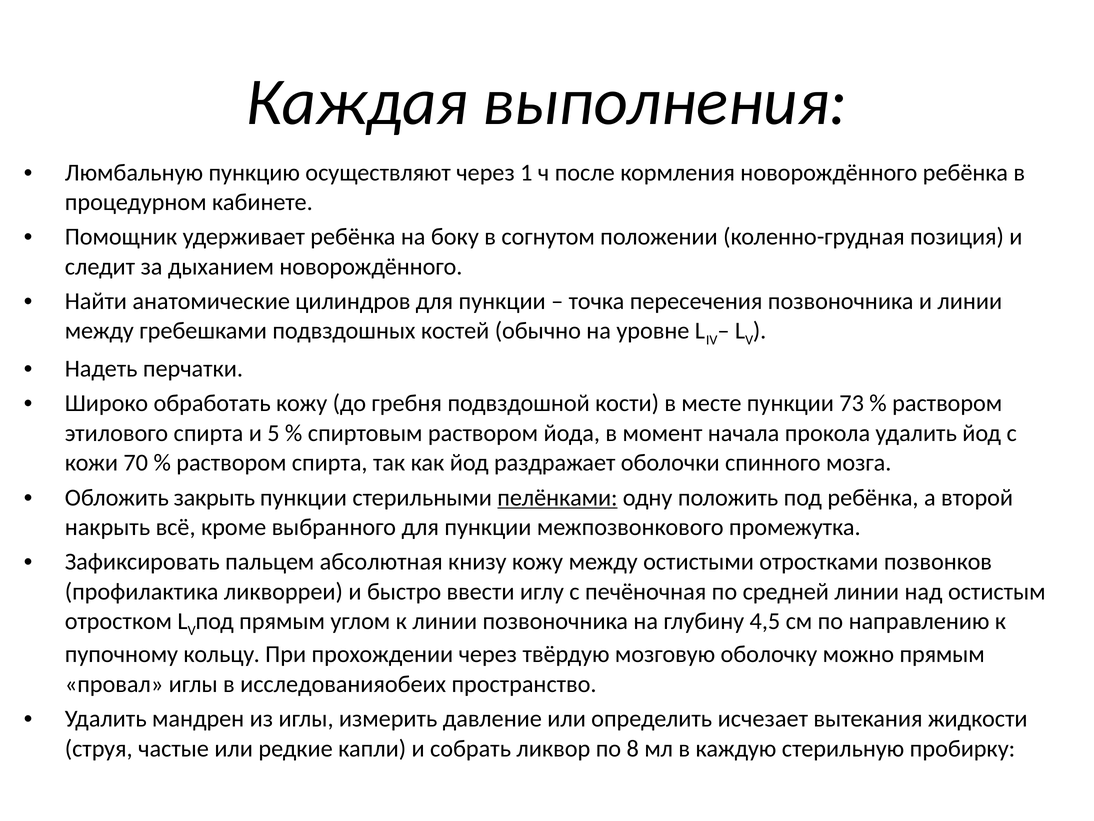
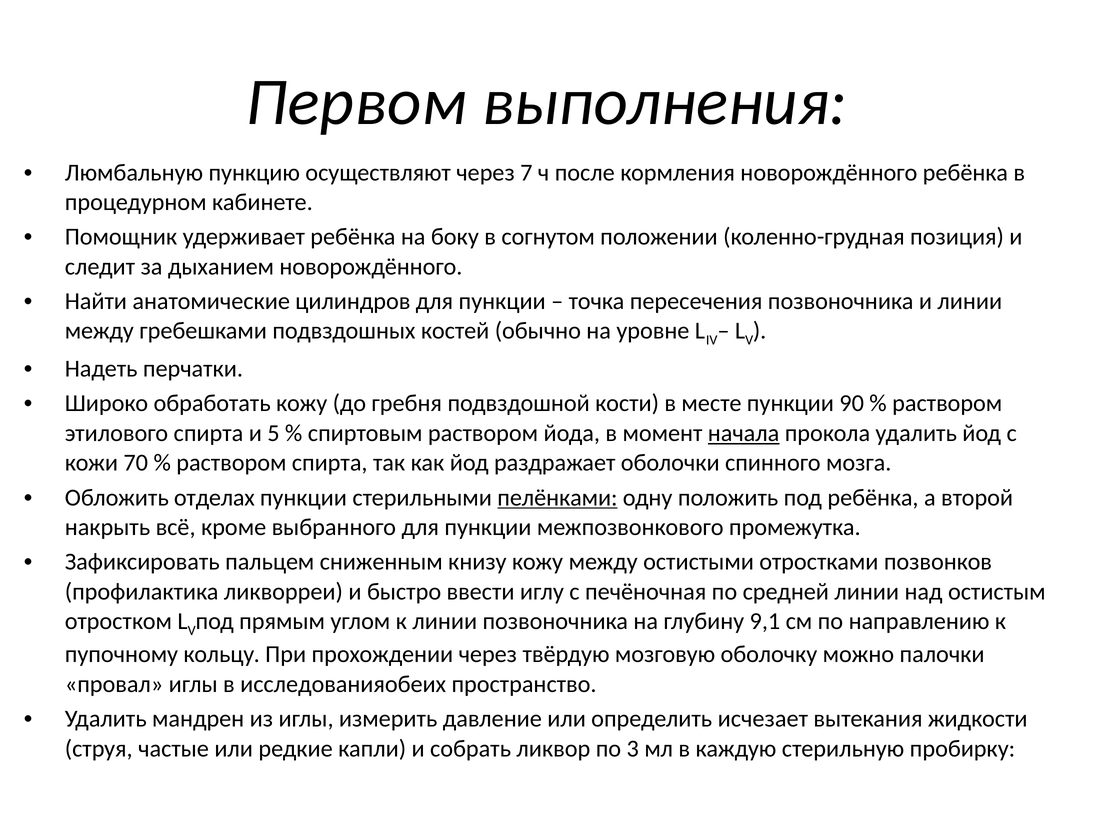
Каждая: Каждая -> Первом
1: 1 -> 7
73: 73 -> 90
начала underline: none -> present
закрыть: закрыть -> отделах
абсолютная: абсолютная -> сниженным
4,5: 4,5 -> 9,1
можно прямым: прямым -> палочки
8: 8 -> 3
